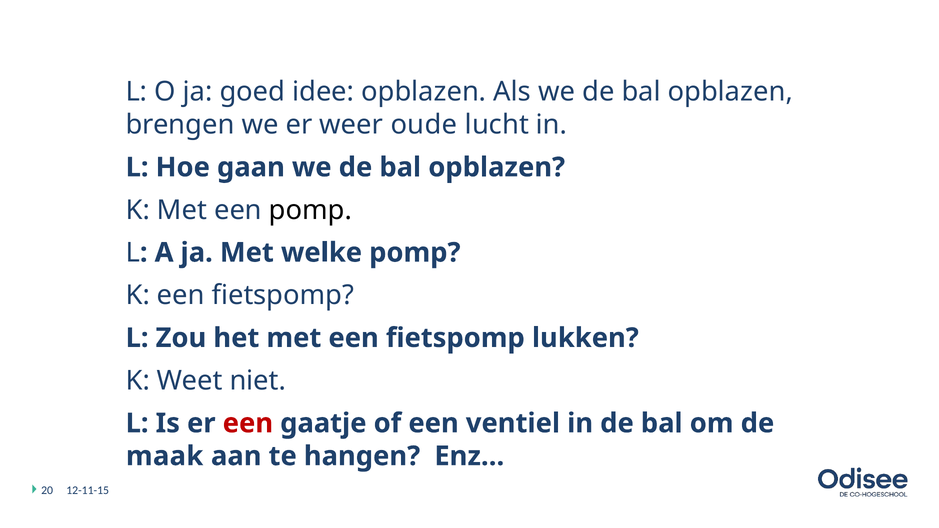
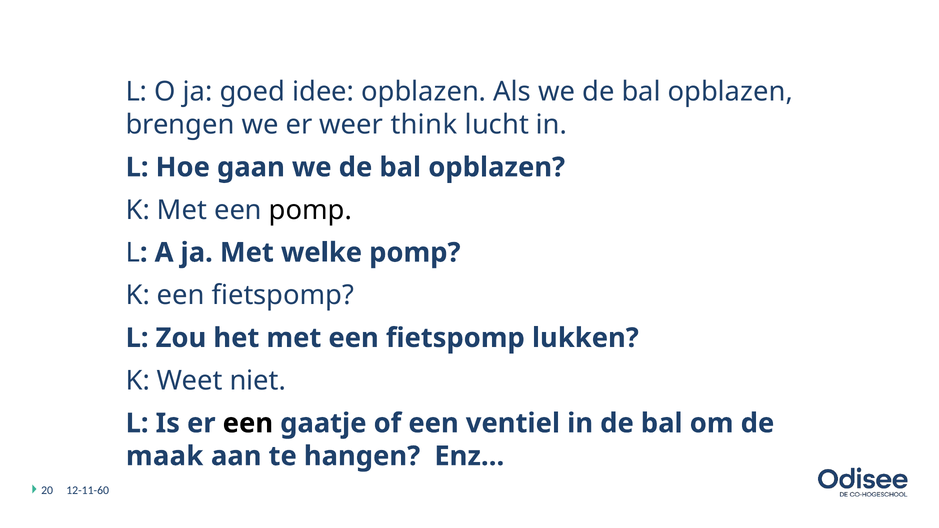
oude: oude -> think
een at (248, 423) colour: red -> black
12-11-15: 12-11-15 -> 12-11-60
